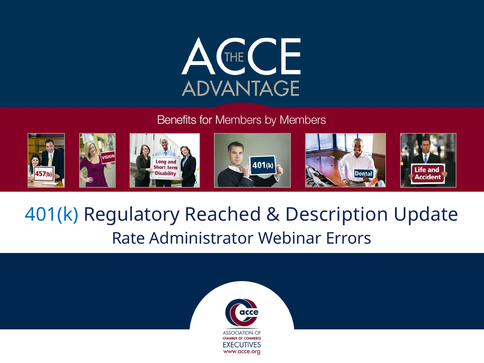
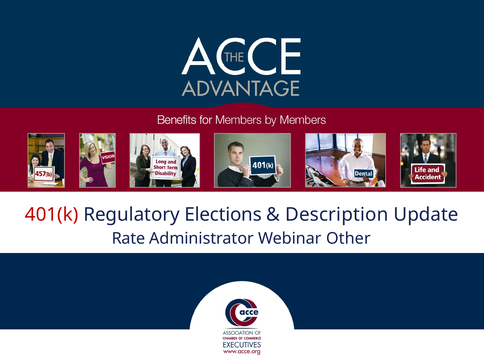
401(k colour: blue -> red
Reached: Reached -> Elections
Errors: Errors -> Other
